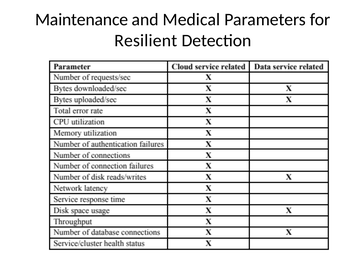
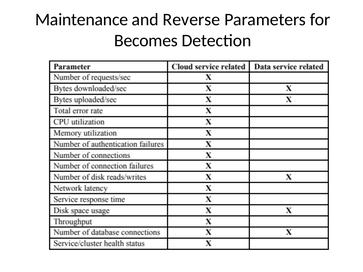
Medical: Medical -> Reverse
Resilient: Resilient -> Becomes
